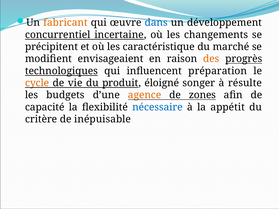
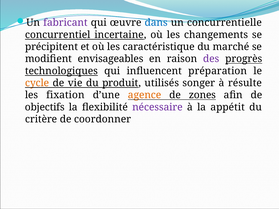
fabricant colour: orange -> purple
développement: développement -> concurrentielle
envisageaient: envisageaient -> envisageables
des colour: orange -> purple
éloigné: éloigné -> utilisés
budgets: budgets -> fixation
capacité: capacité -> objectifs
nécessaire colour: blue -> purple
inépuisable: inépuisable -> coordonner
